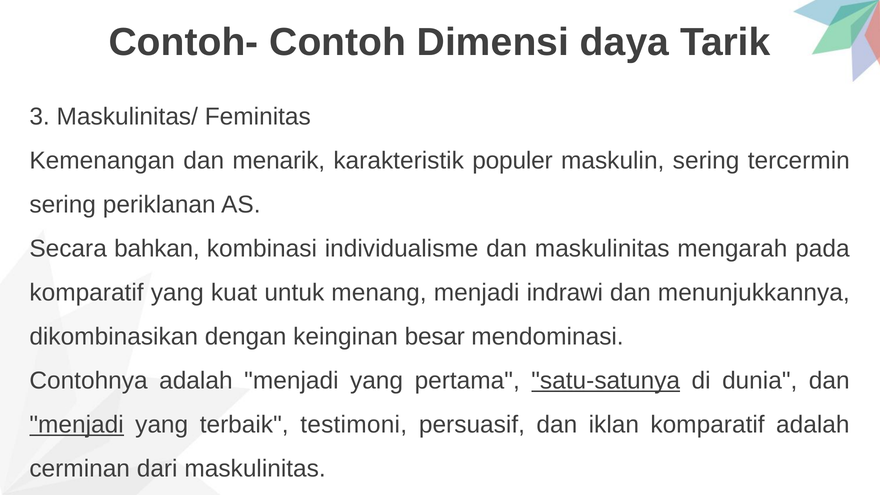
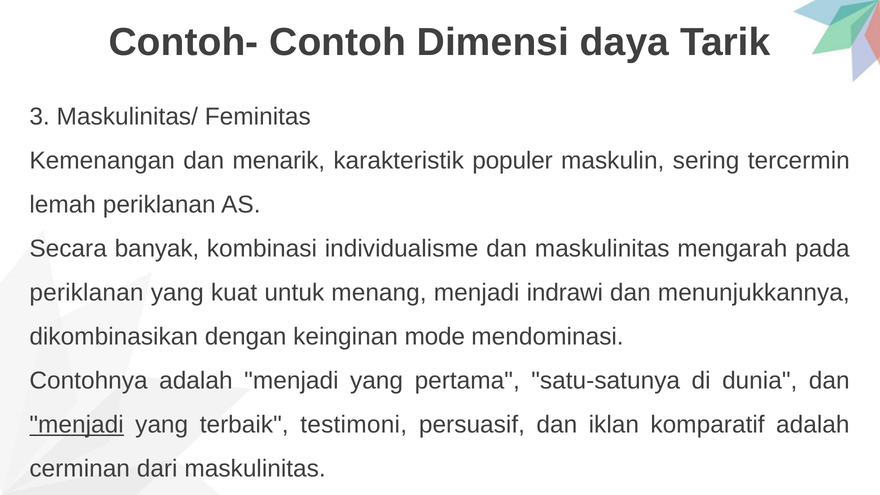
sering at (63, 205): sering -> lemah
bahkan: bahkan -> banyak
komparatif at (87, 293): komparatif -> periklanan
besar: besar -> mode
satu-satunya underline: present -> none
